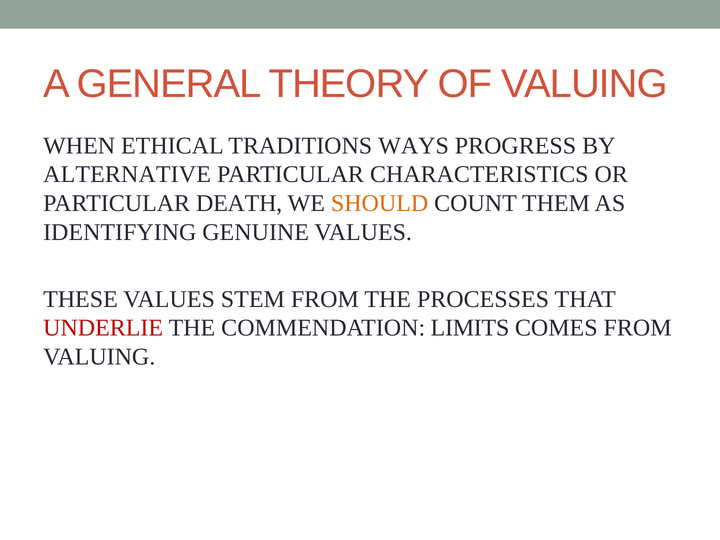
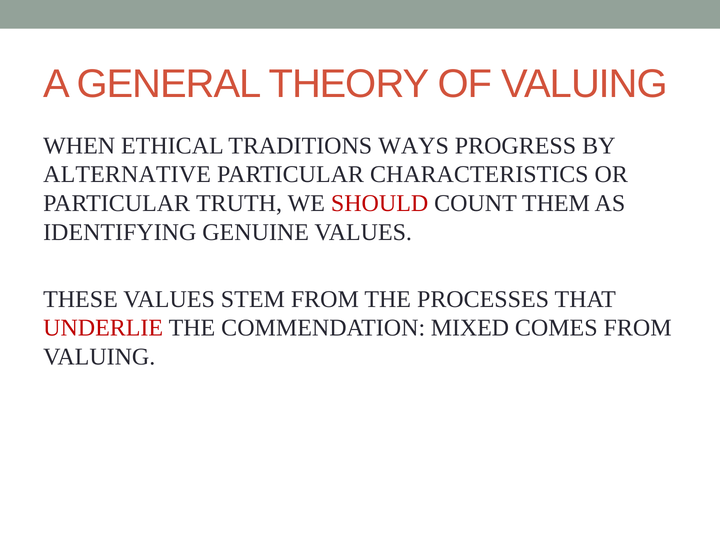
DEATH: DEATH -> TRUTH
SHOULD colour: orange -> red
LIMITS: LIMITS -> MIXED
